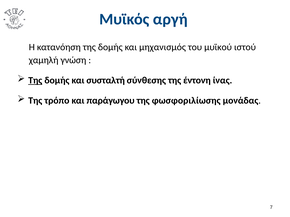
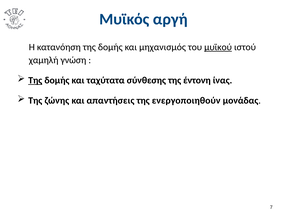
μυϊκού underline: none -> present
συσταλτή: συσταλτή -> ταχύτατα
τρόπο: τρόπο -> ζώνης
παράγωγου: παράγωγου -> απαντήσεις
φωσφοριλίωσης: φωσφοριλίωσης -> ενεργοποιηθούν
